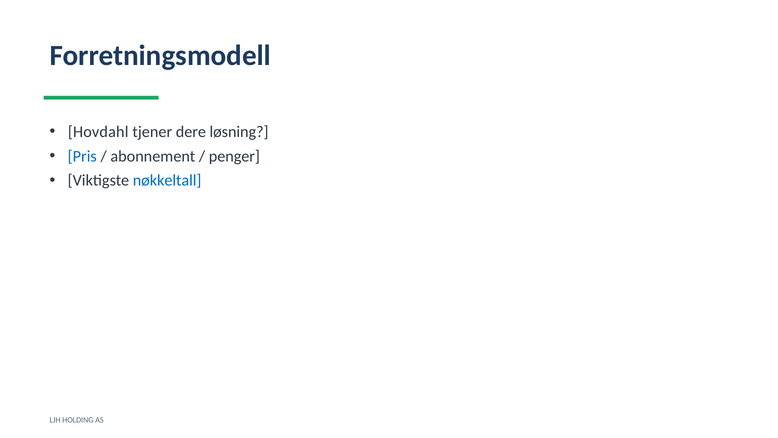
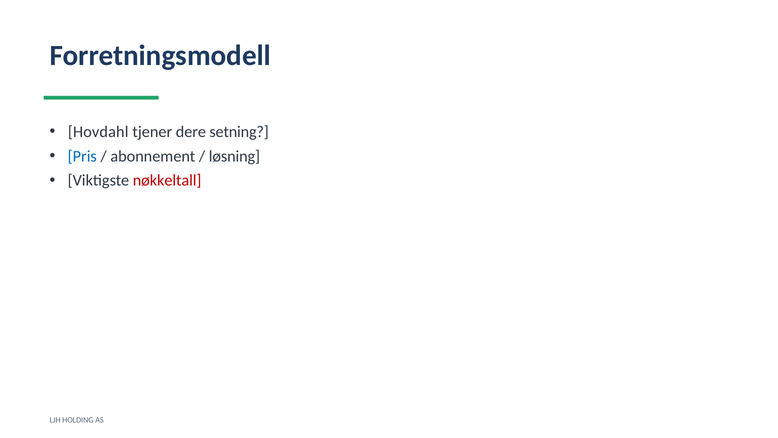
løsning: løsning -> setning
penger: penger -> løsning
nøkkeltall colour: blue -> red
